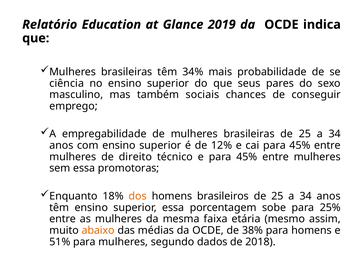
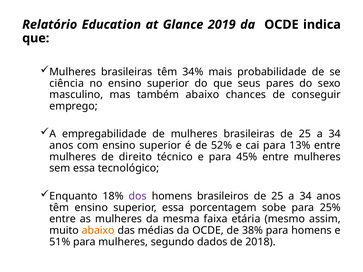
também sociais: sociais -> abaixo
12%: 12% -> 52%
cai para 45%: 45% -> 13%
promotoras: promotoras -> tecnológico
dos colour: orange -> purple
